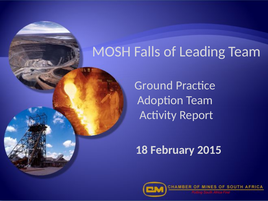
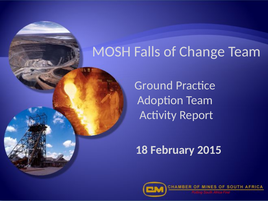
Leading: Leading -> Change
